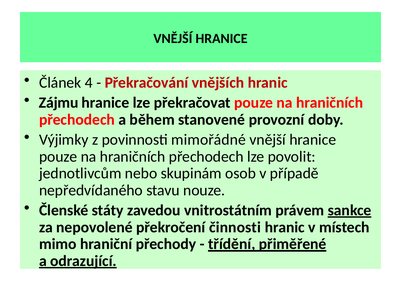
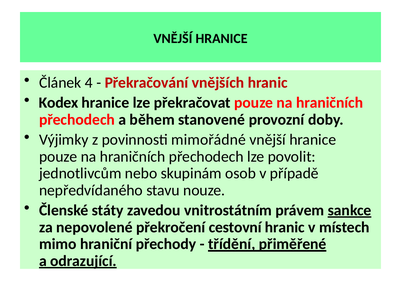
Zájmu: Zájmu -> Kodex
činnosti: činnosti -> cestovní
